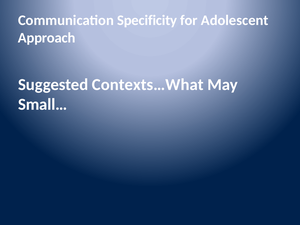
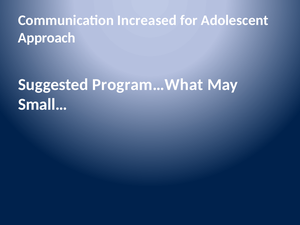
Specificity: Specificity -> Increased
Contexts…What: Contexts…What -> Program…What
